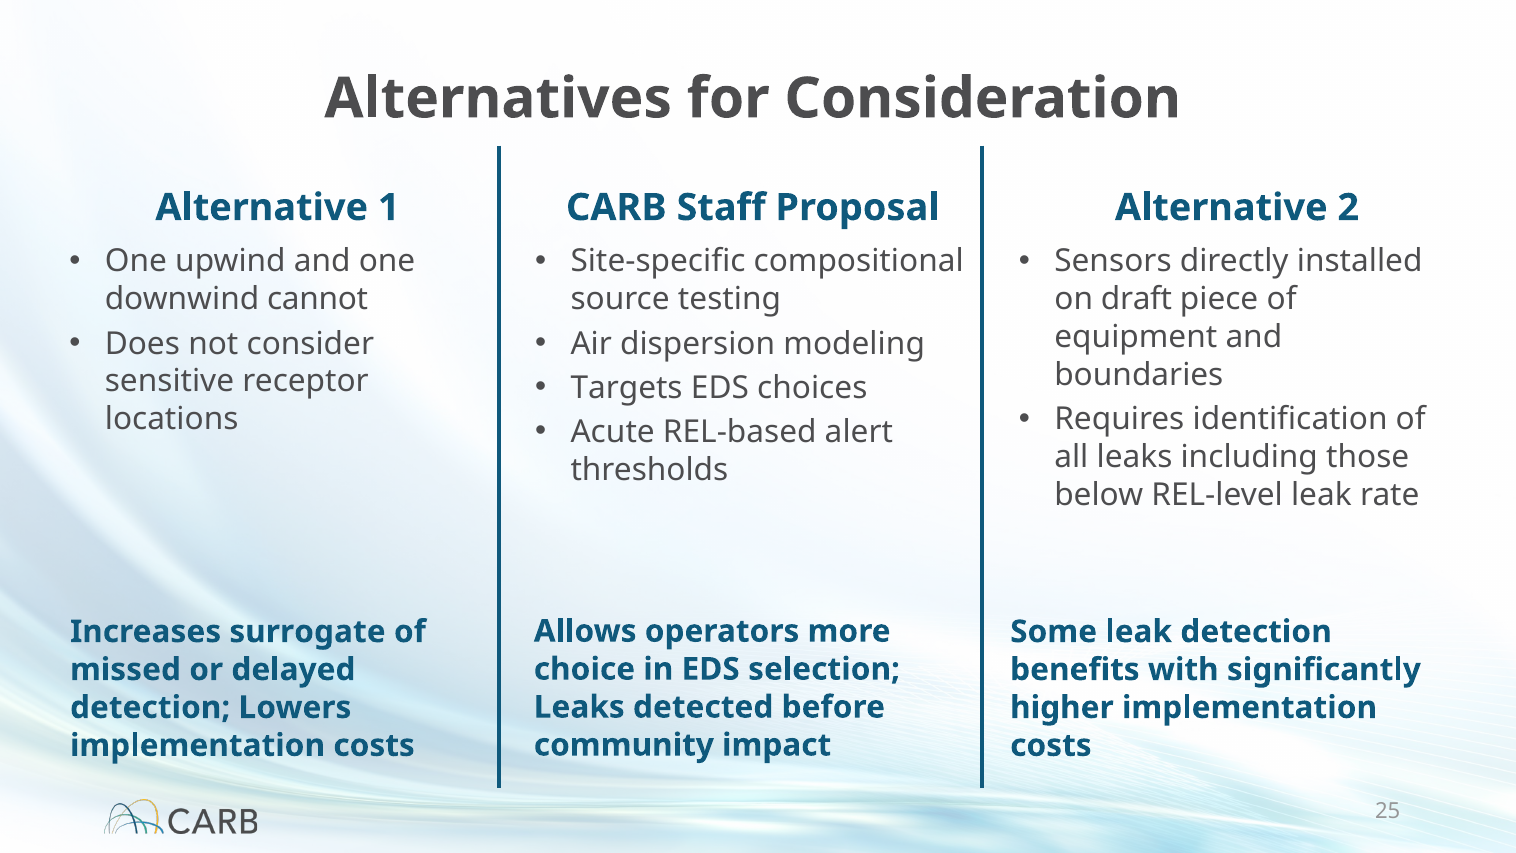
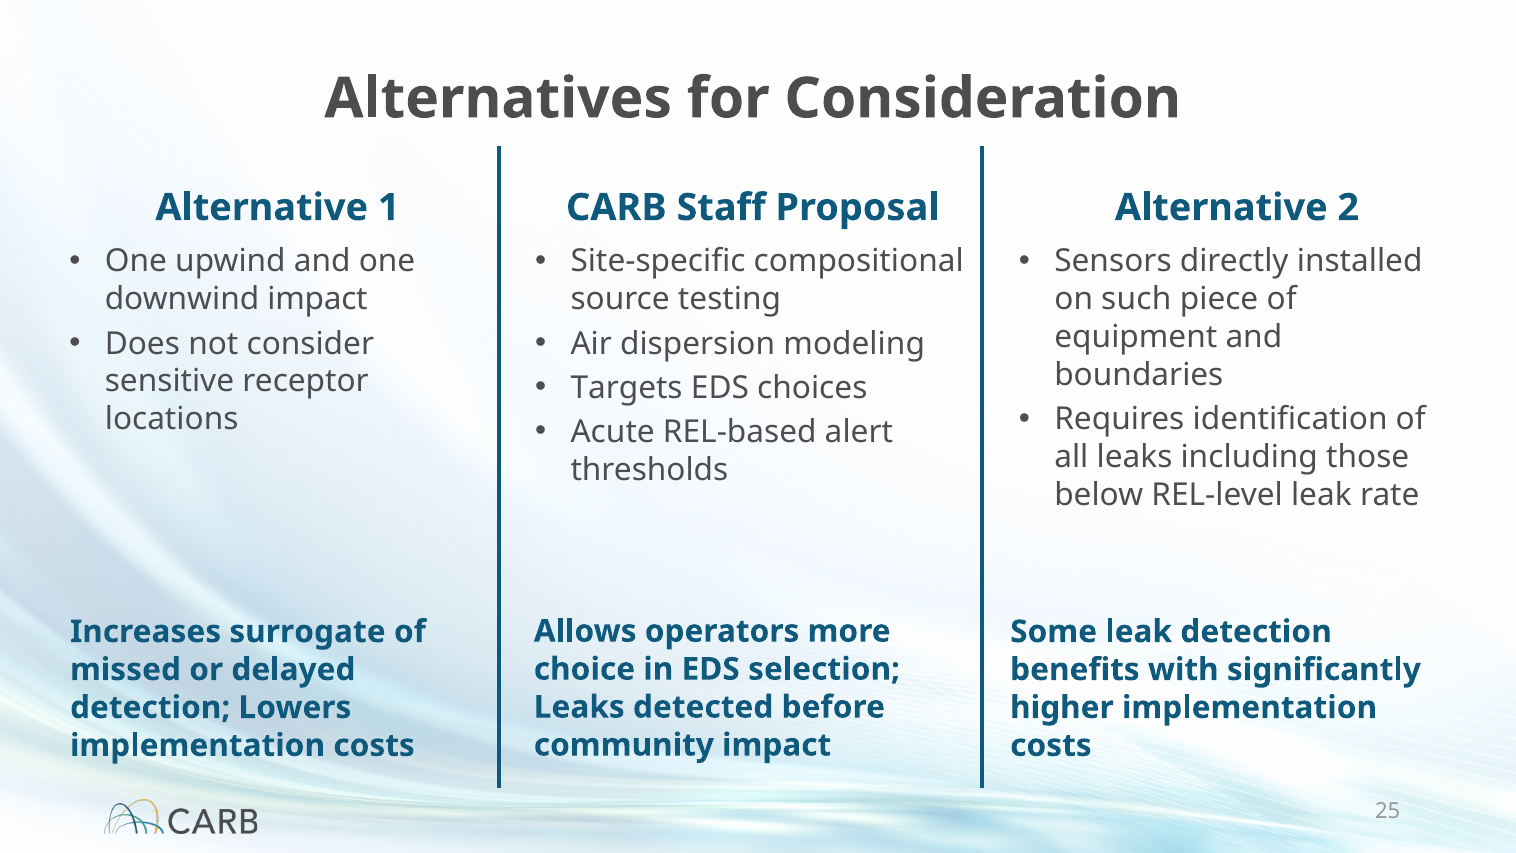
downwind cannot: cannot -> impact
draft: draft -> such
